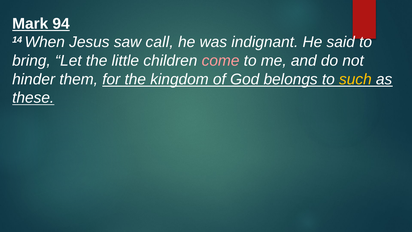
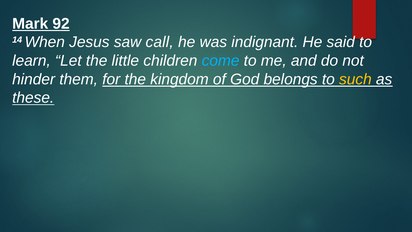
94: 94 -> 92
bring: bring -> learn
come colour: pink -> light blue
